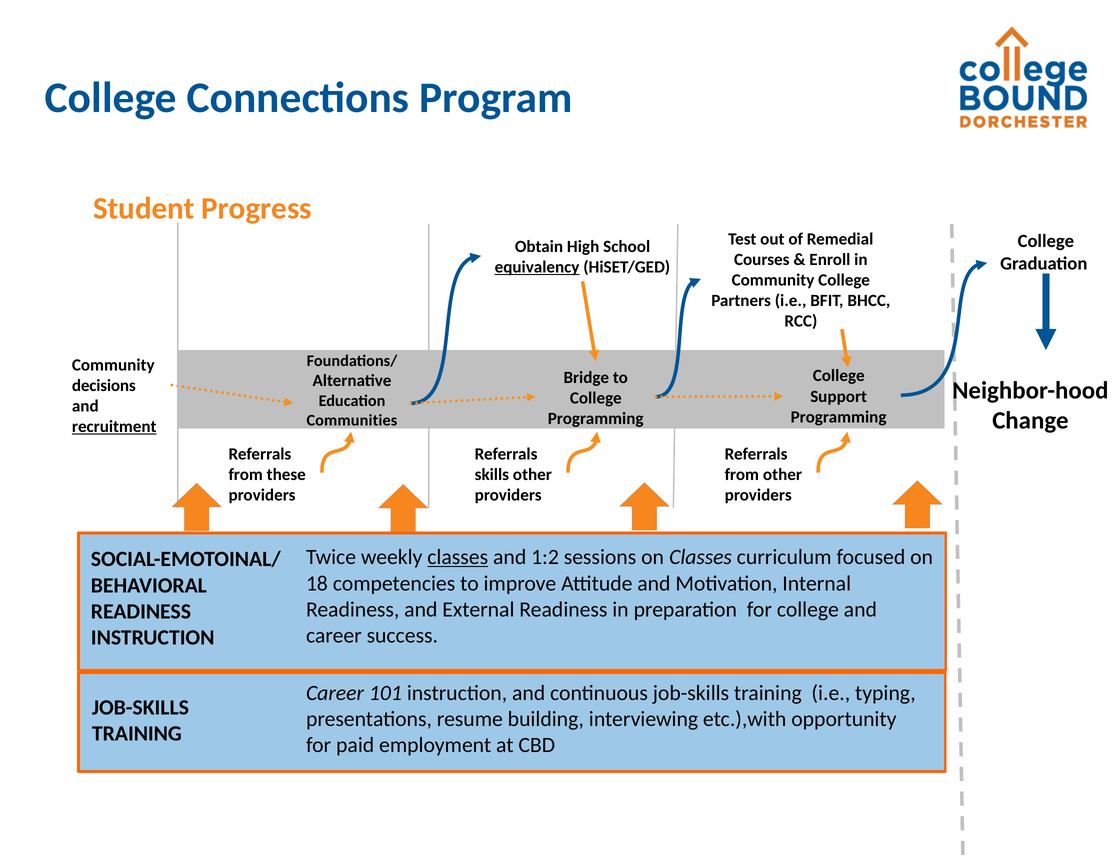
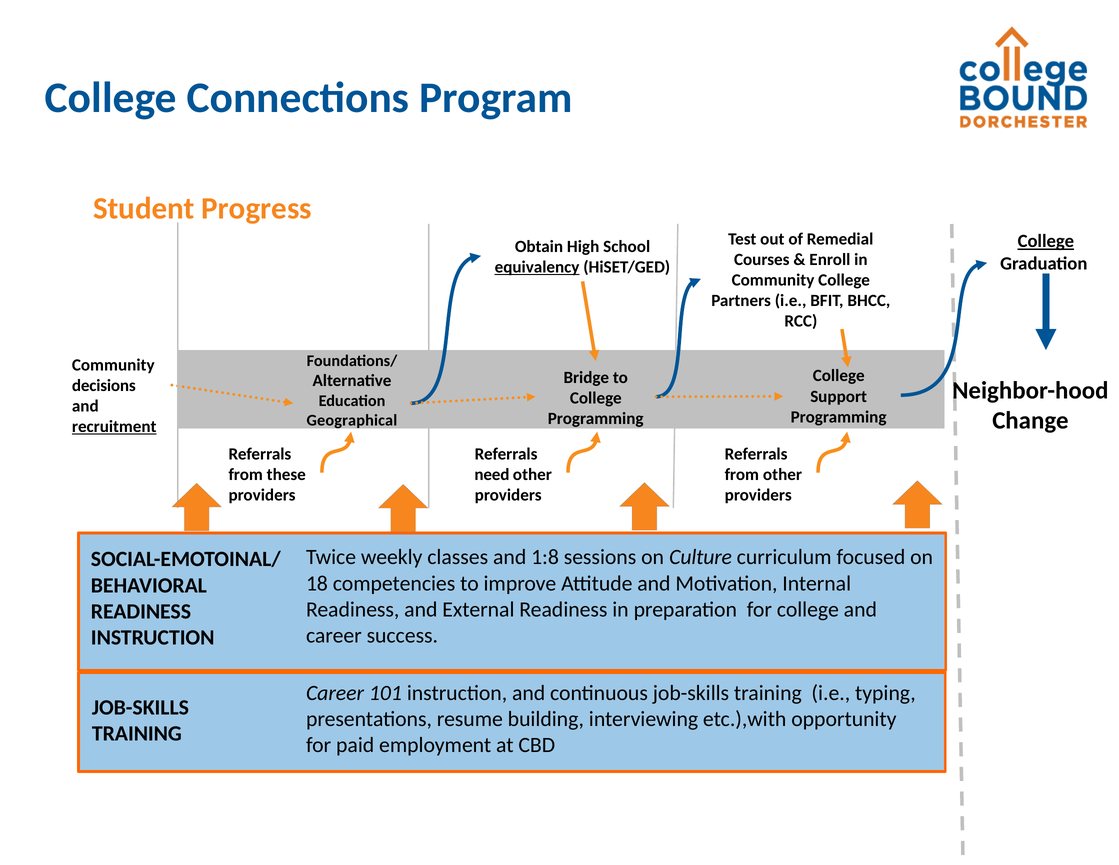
College at (1046, 241) underline: none -> present
Communities: Communities -> Geographical
skills: skills -> need
classes at (458, 557) underline: present -> none
1:2: 1:2 -> 1:8
on Classes: Classes -> Culture
